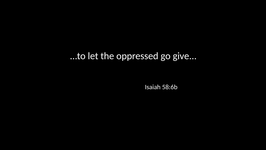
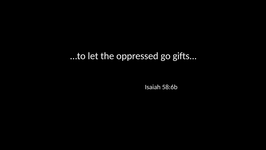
give: give -> gifts
